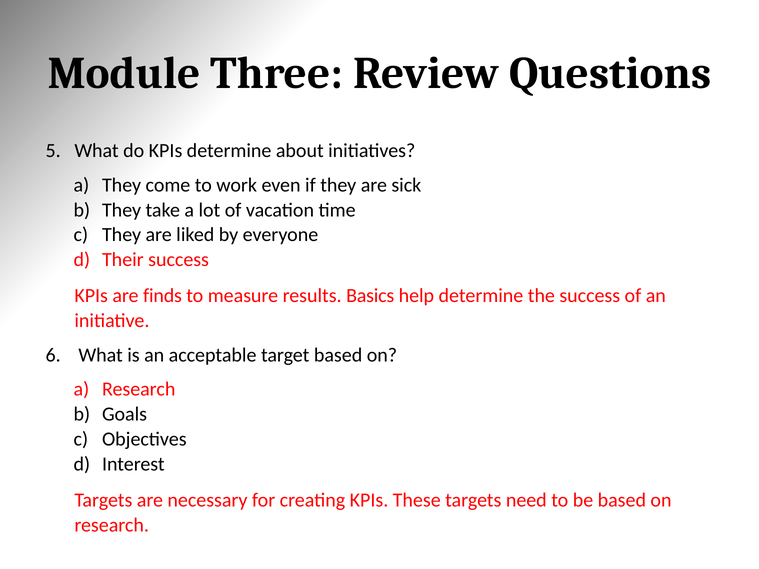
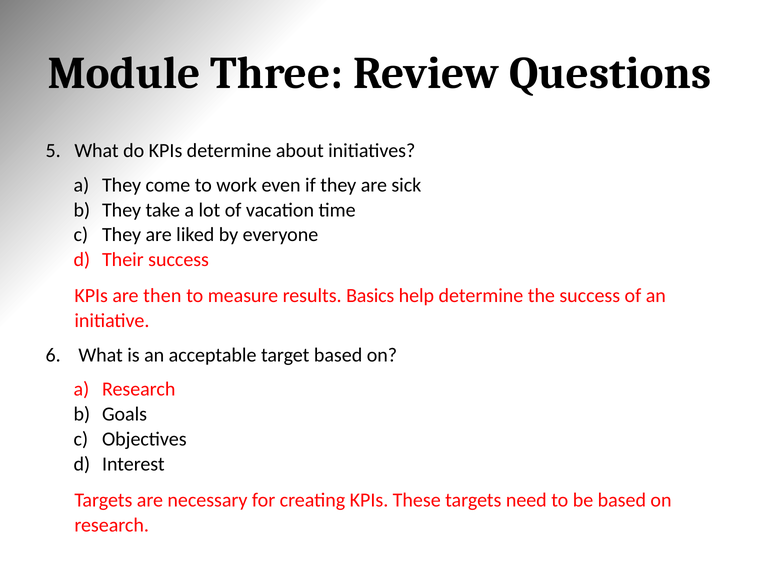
finds: finds -> then
